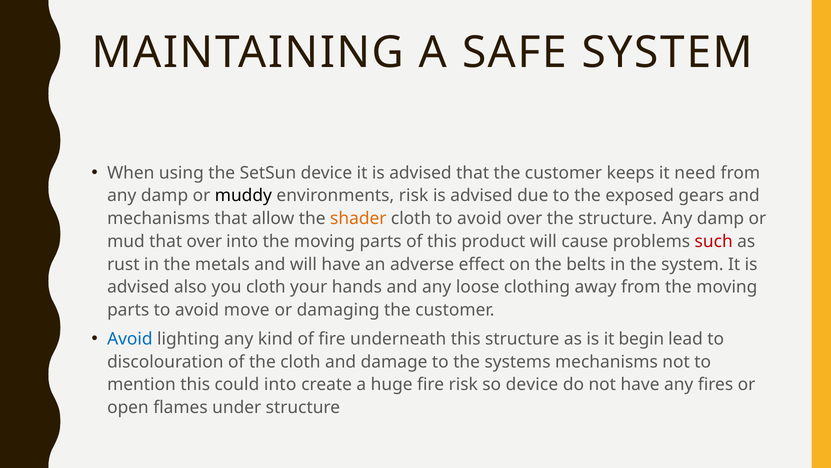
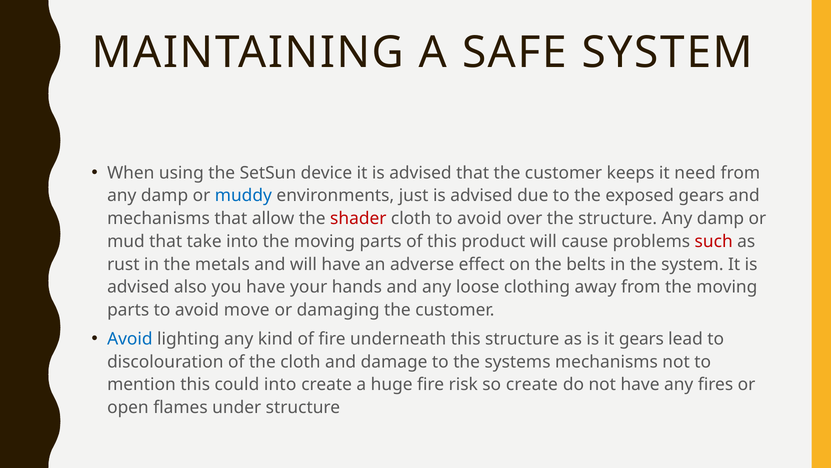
muddy colour: black -> blue
environments risk: risk -> just
shader colour: orange -> red
that over: over -> take
you cloth: cloth -> have
it begin: begin -> gears
so device: device -> create
